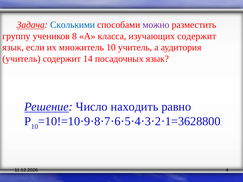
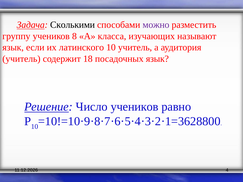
Сколькими colour: blue -> black
изучающих содержит: содержит -> называют
множитель: множитель -> латинского
14: 14 -> 18
Число находить: находить -> учеников
